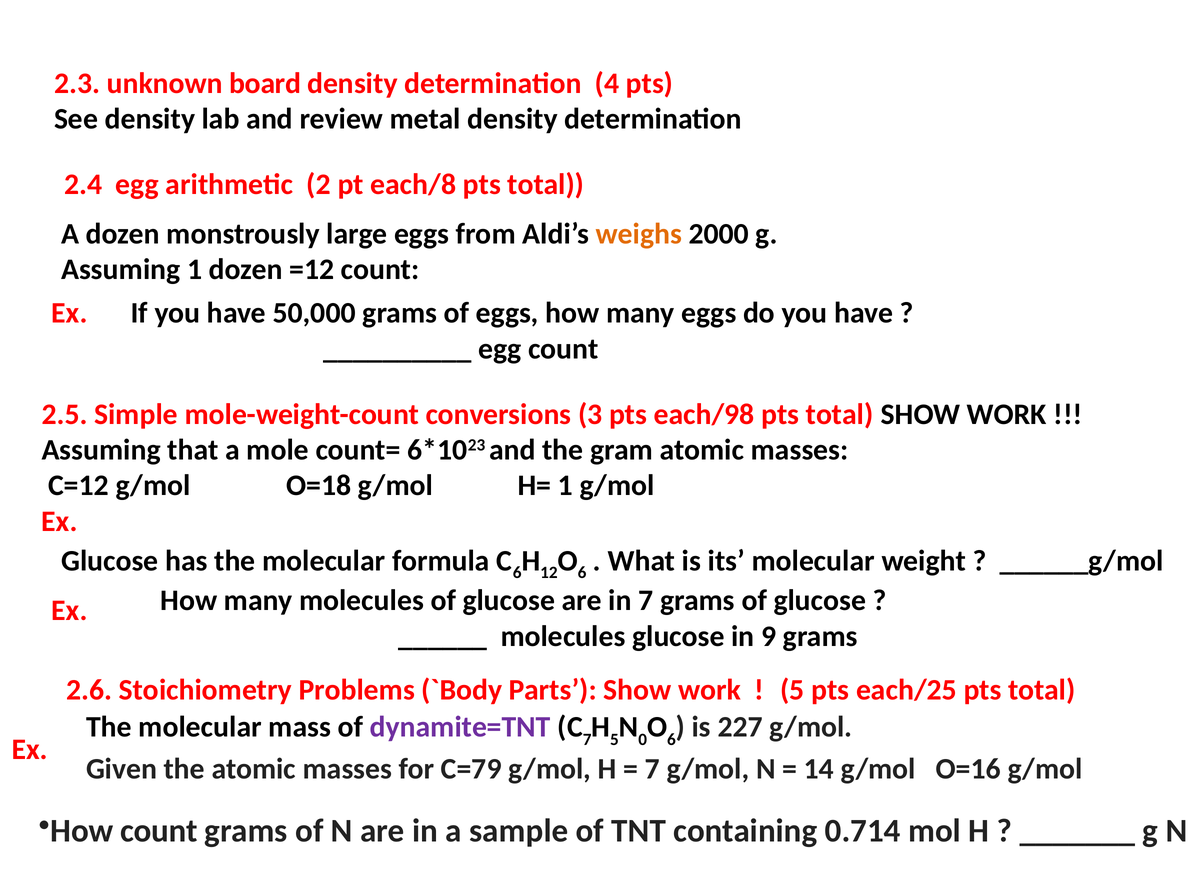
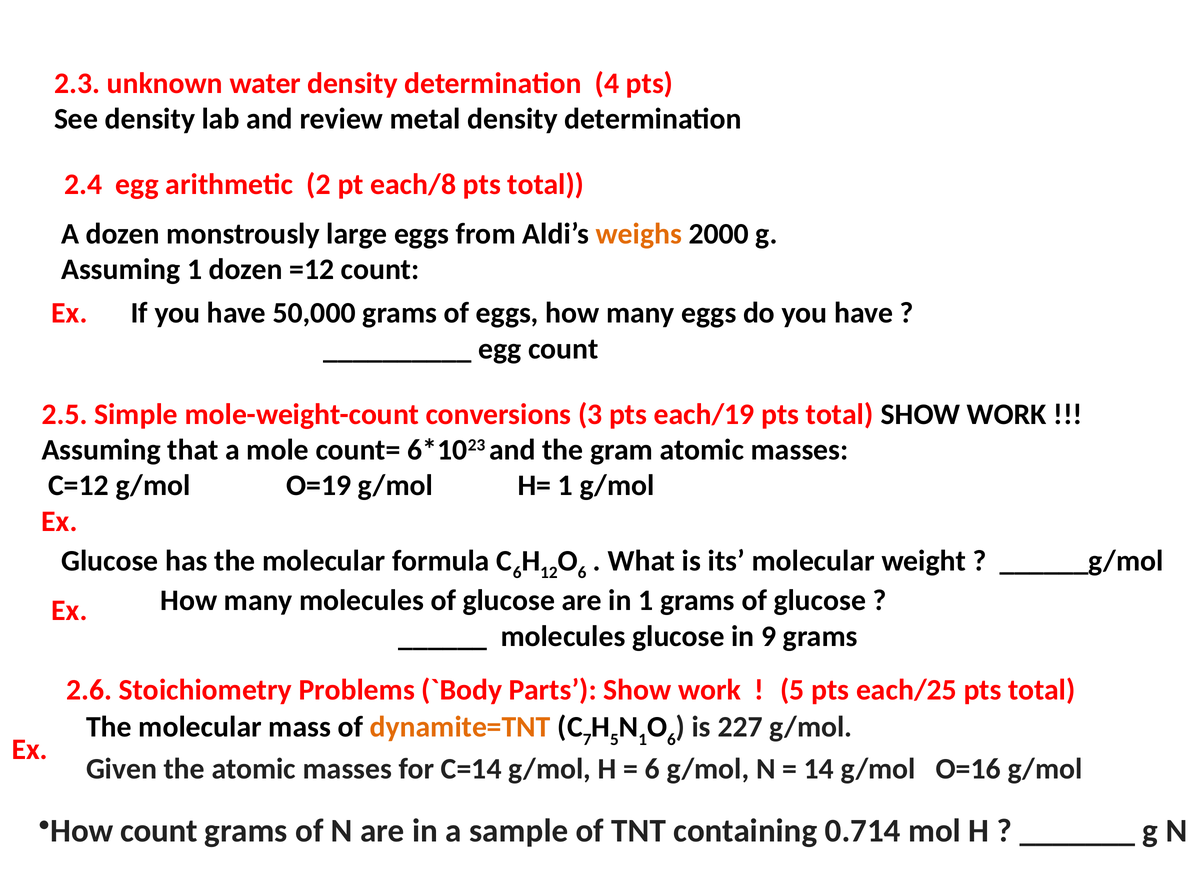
board: board -> water
each/98: each/98 -> each/19
O=18: O=18 -> O=19
in 7: 7 -> 1
dynamite=TNT colour: purple -> orange
N 0: 0 -> 1
C=79: C=79 -> C=14
7 at (652, 769): 7 -> 6
